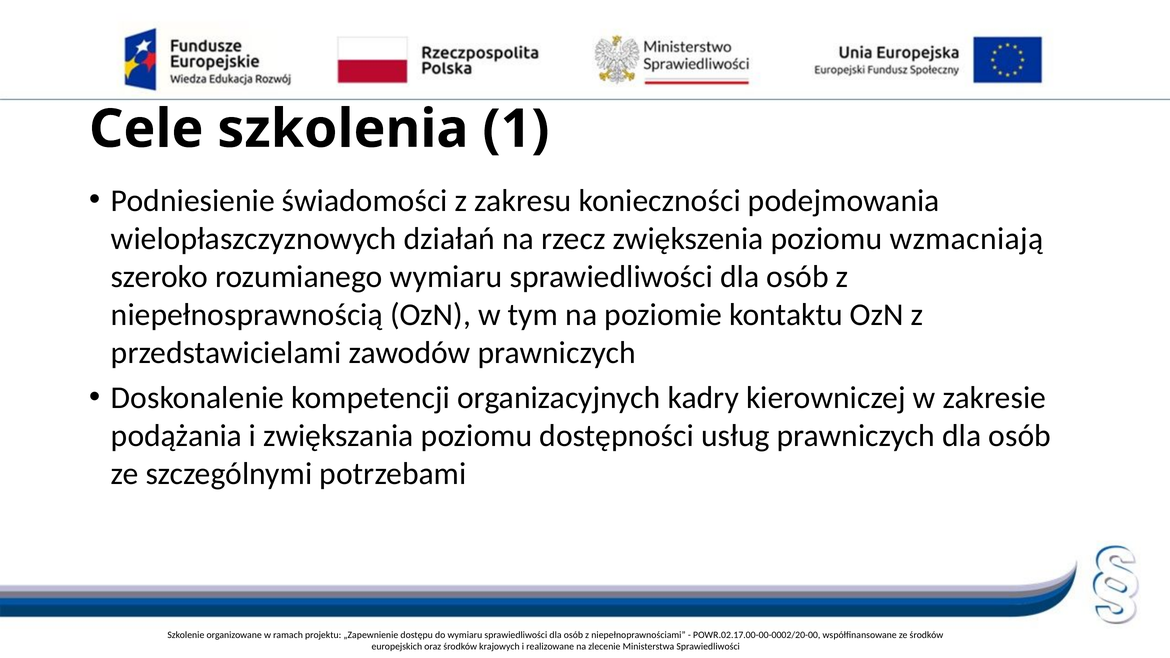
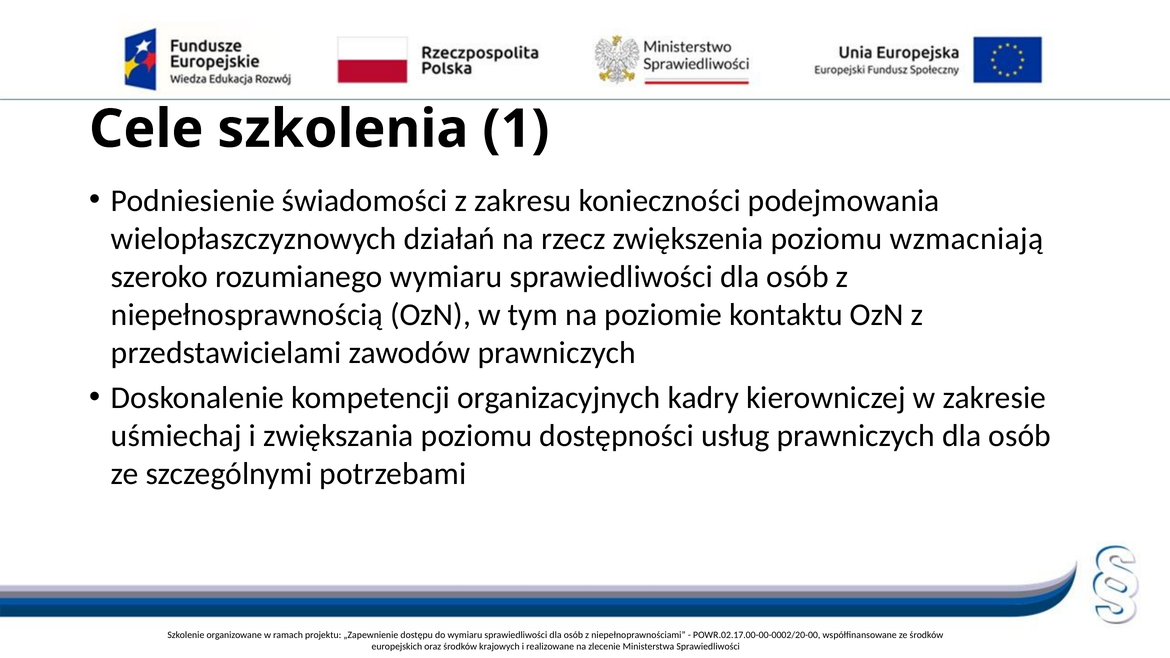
podążania: podążania -> uśmiechaj
